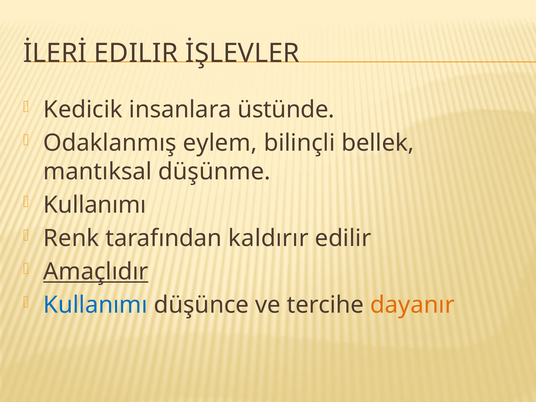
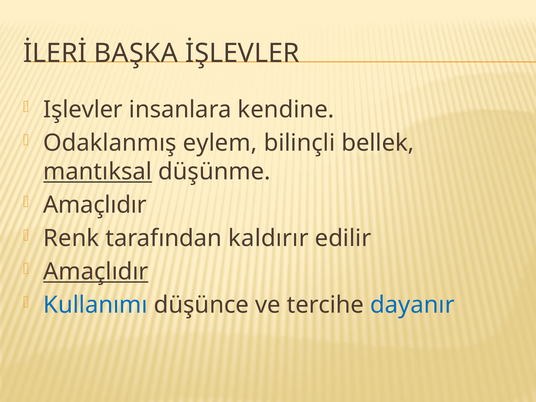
EDILIR at (136, 53): EDILIR -> BAŞKA
Kedicik: Kedicik -> Işlevler
üstünde: üstünde -> kendine
mantıksal underline: none -> present
Kullanımı at (95, 205): Kullanımı -> Amaçlıdır
dayanır colour: orange -> blue
